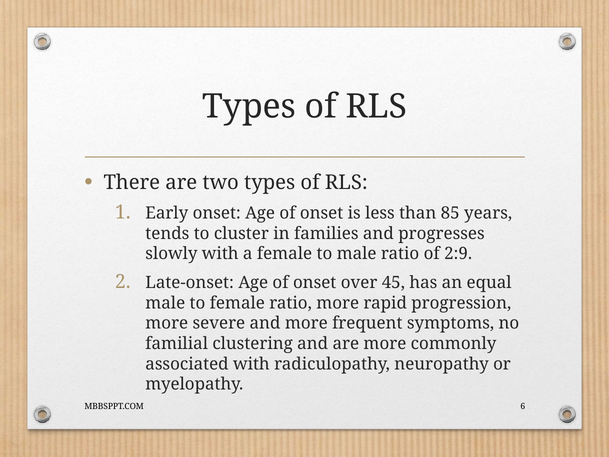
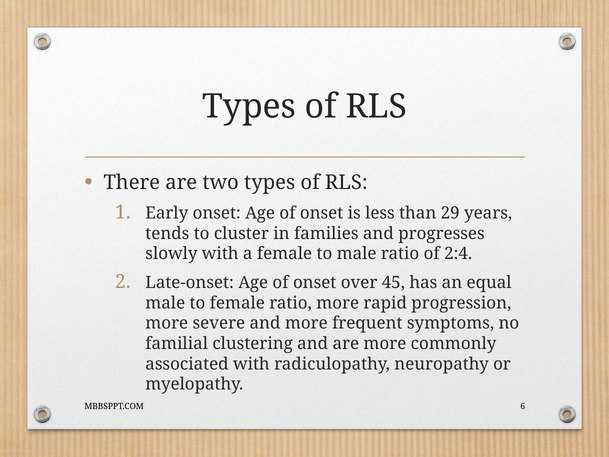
85: 85 -> 29
2:9: 2:9 -> 2:4
